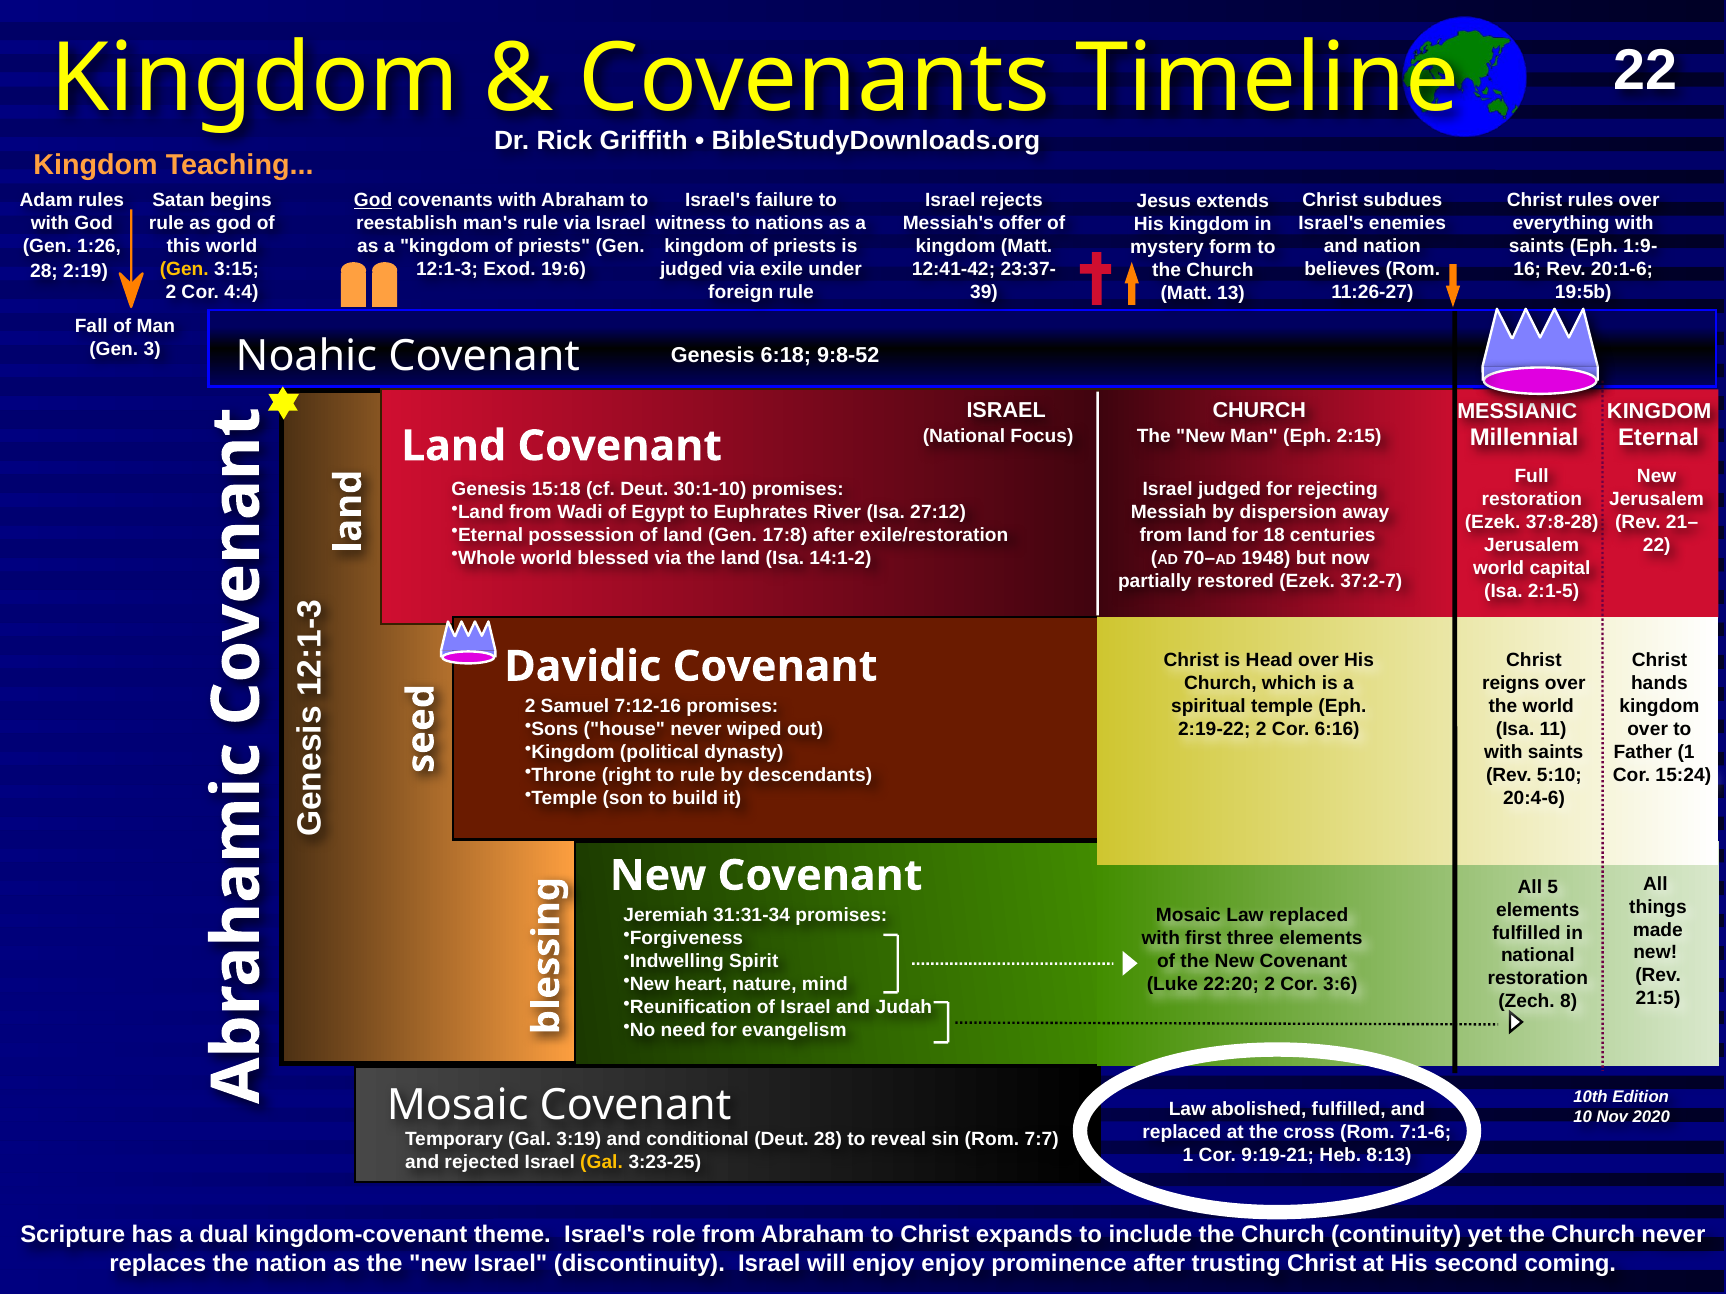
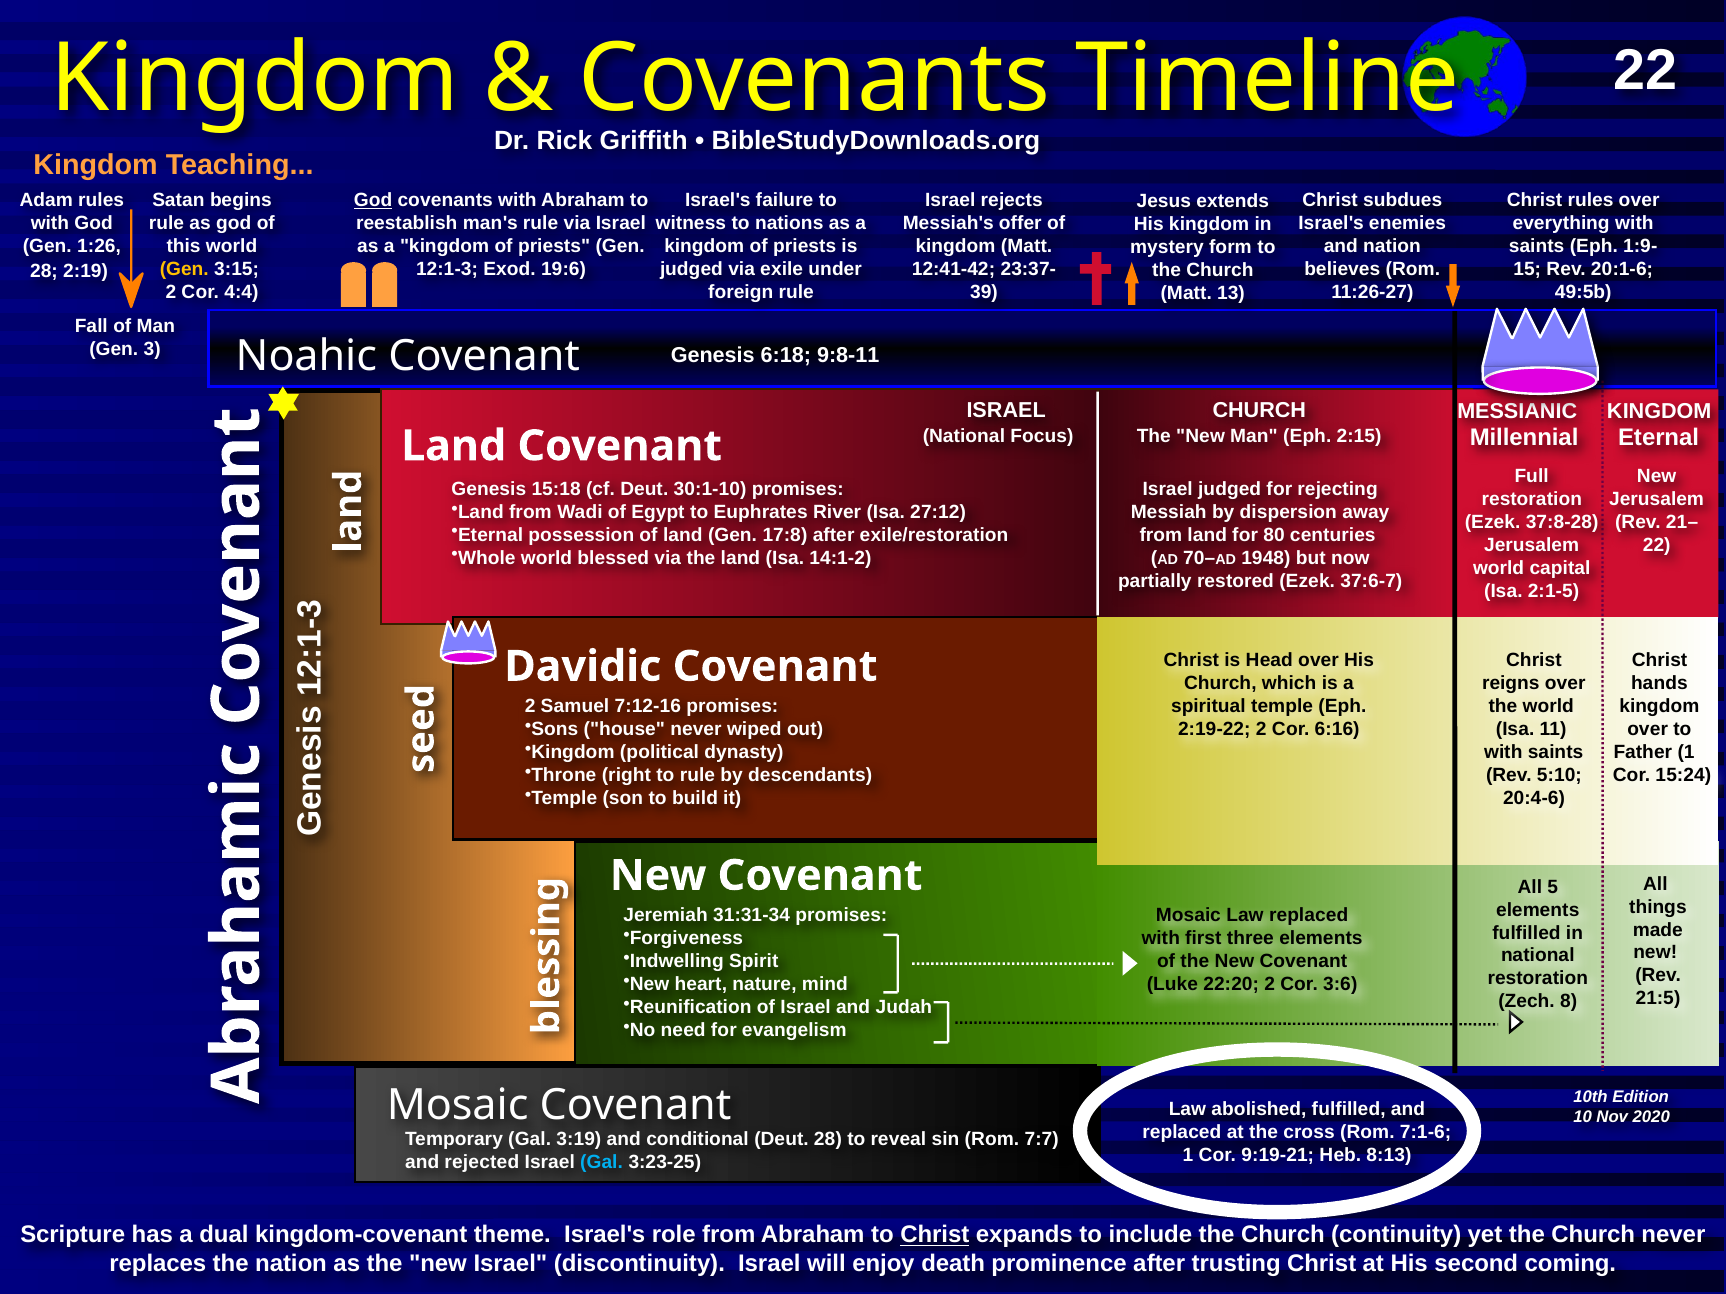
16: 16 -> 15
19:5b: 19:5b -> 49:5b
9:8-52: 9:8-52 -> 9:8-11
18: 18 -> 80
37:2-7: 37:2-7 -> 37:6-7
Gal at (602, 1163) colour: yellow -> light blue
Christ at (935, 1236) underline: none -> present
enjoy enjoy: enjoy -> death
